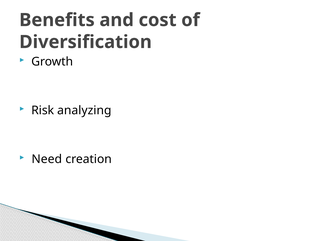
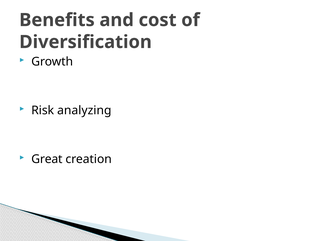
Need: Need -> Great
